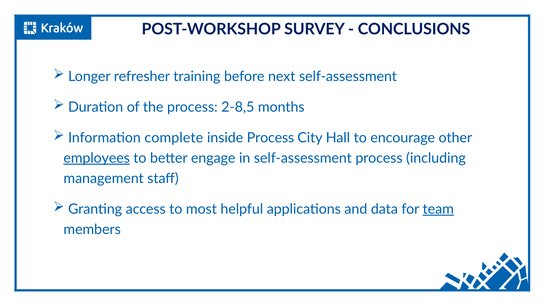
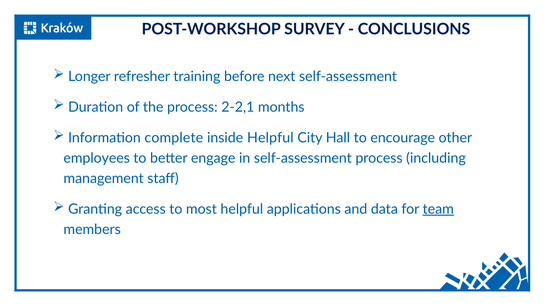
2-8,5: 2-8,5 -> 2-2,1
inside Process: Process -> Helpful
employees underline: present -> none
